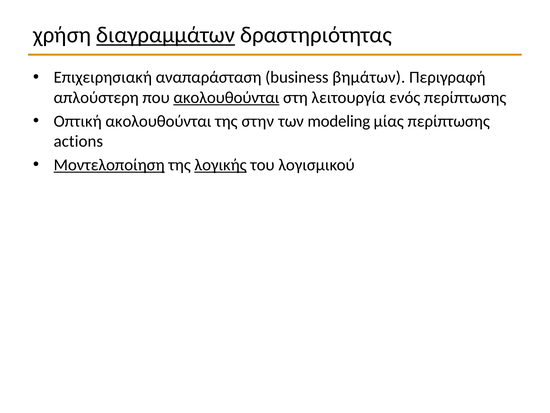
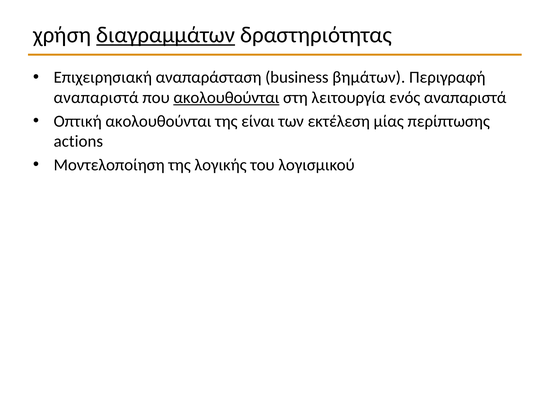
απλούστερη at (96, 97): απλούστερη -> αναπαριστά
ενός περίπτωσης: περίπτωσης -> αναπαριστά
στην: στην -> είναι
modeling: modeling -> εκτέλεση
Μοντελοποίηση underline: present -> none
λογικής underline: present -> none
